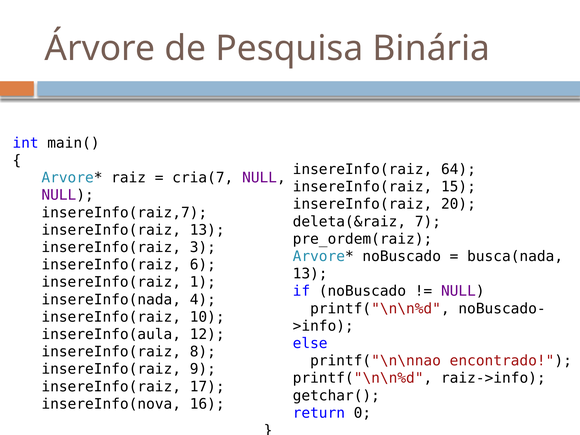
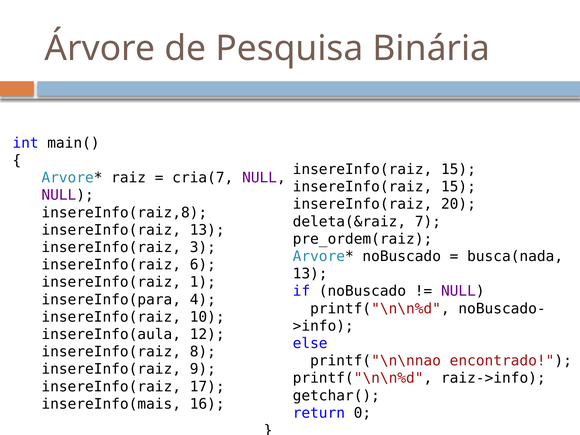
64 at (458, 169): 64 -> 15
insereInfo(raiz,7: insereInfo(raiz,7 -> insereInfo(raiz,8
insereInfo(nada: insereInfo(nada -> insereInfo(para
insereInfo(nova: insereInfo(nova -> insereInfo(mais
